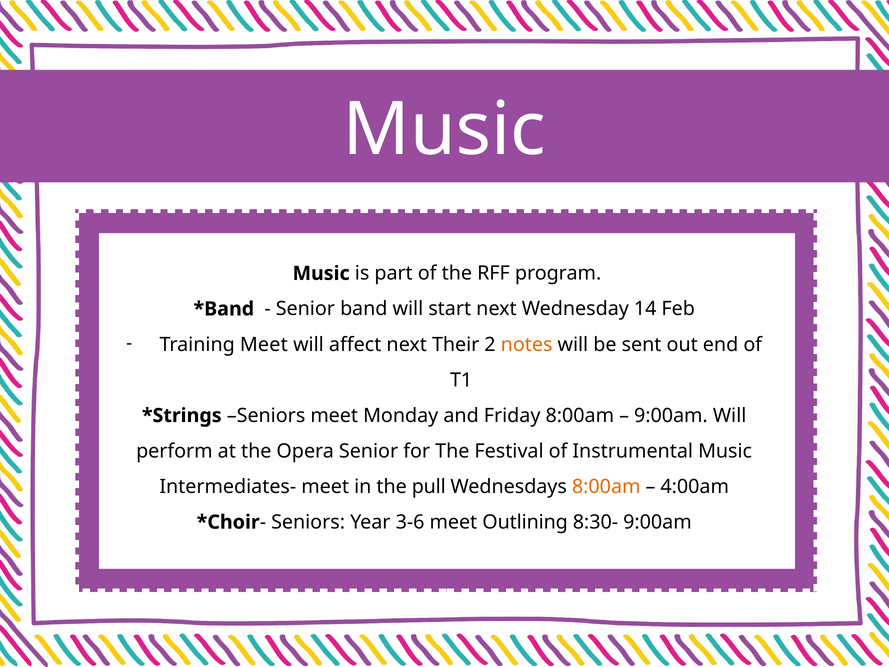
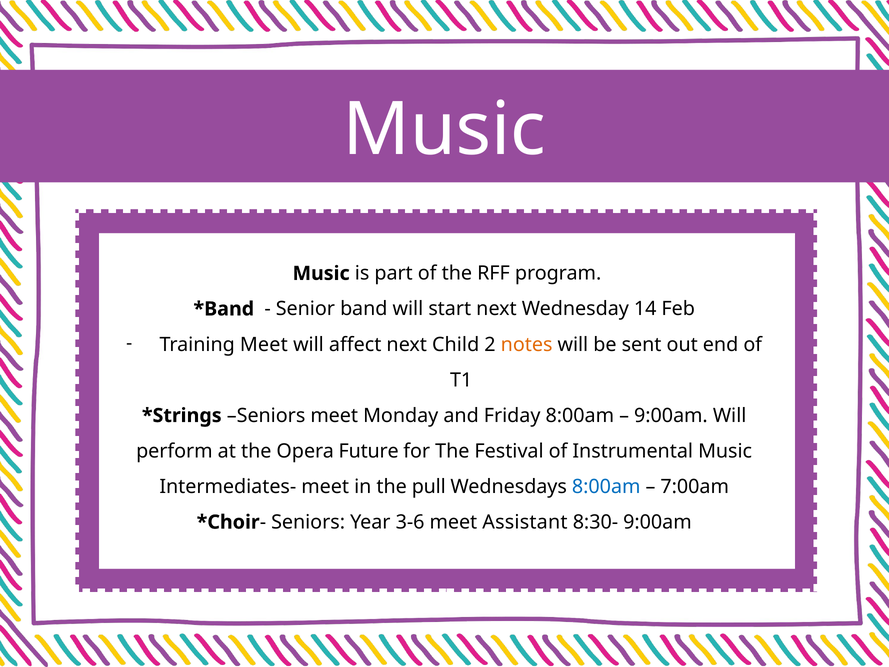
Their: Their -> Child
Opera Senior: Senior -> Future
8:00am at (606, 486) colour: orange -> blue
4:00am: 4:00am -> 7:00am
Outlining: Outlining -> Assistant
